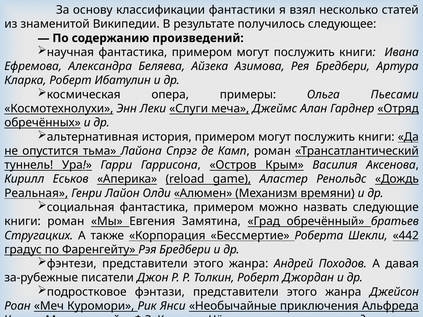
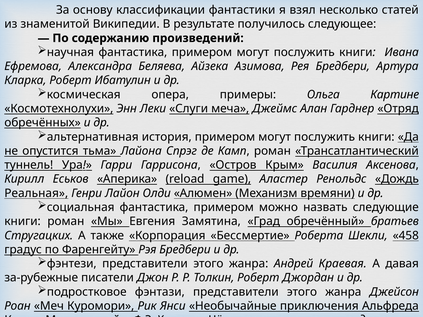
Пьесами: Пьесами -> Картине
442: 442 -> 458
Походов: Походов -> Краевая
